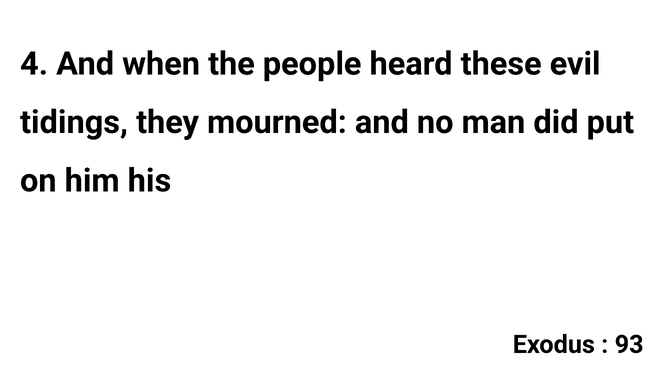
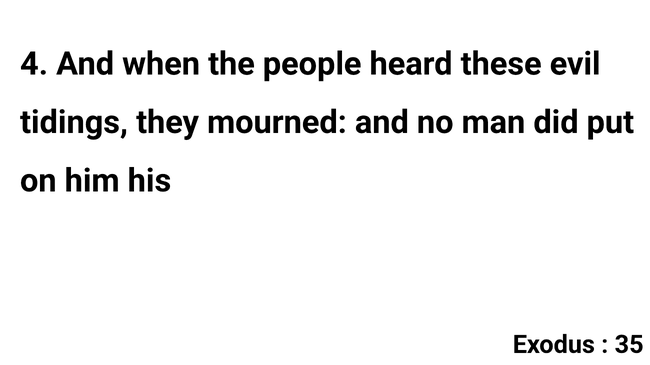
93: 93 -> 35
